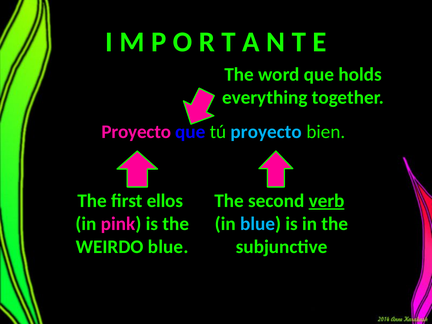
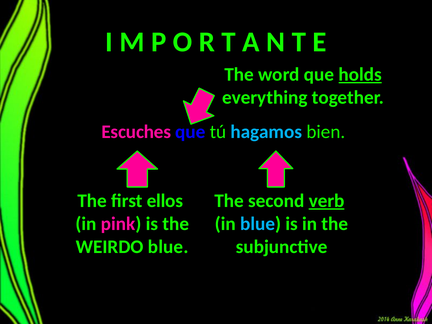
holds underline: none -> present
Proyecto at (136, 132): Proyecto -> Escuches
tú proyecto: proyecto -> hagamos
